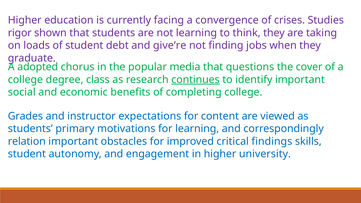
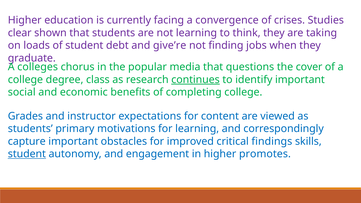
rigor: rigor -> clear
adopted: adopted -> colleges
relation: relation -> capture
student at (27, 154) underline: none -> present
university: university -> promotes
